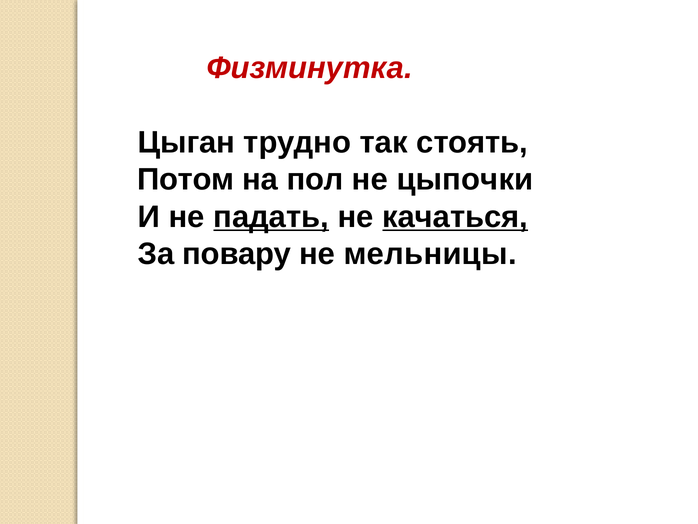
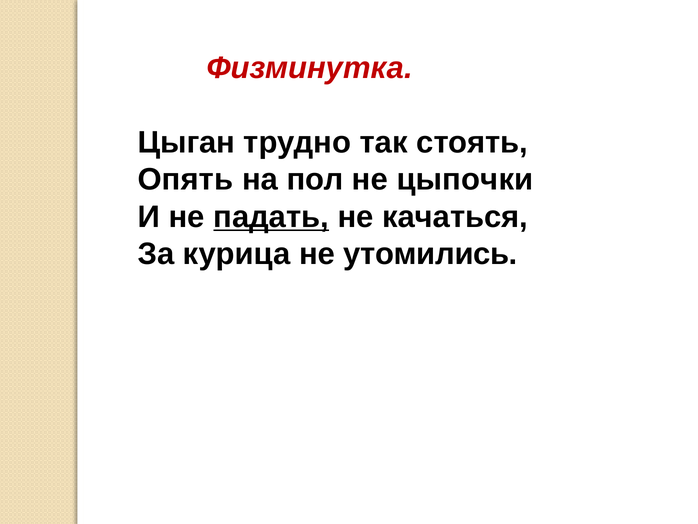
Потом: Потом -> Опять
качаться underline: present -> none
повару: повару -> курица
мельницы: мельницы -> утомились
